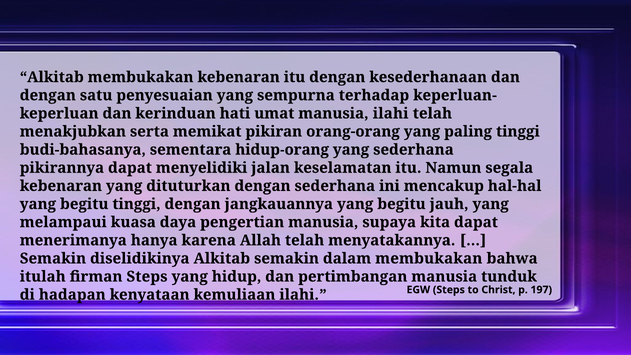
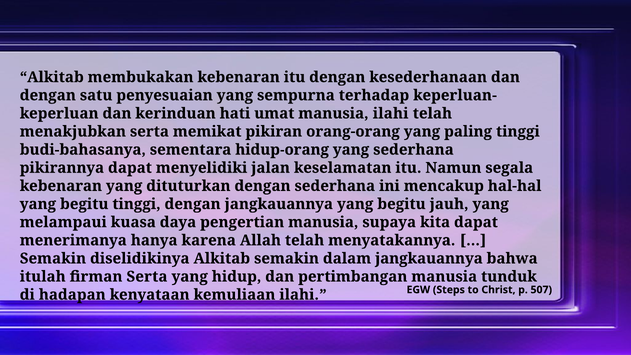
dalam membukakan: membukakan -> jangkauannya
firman Steps: Steps -> Serta
197: 197 -> 507
